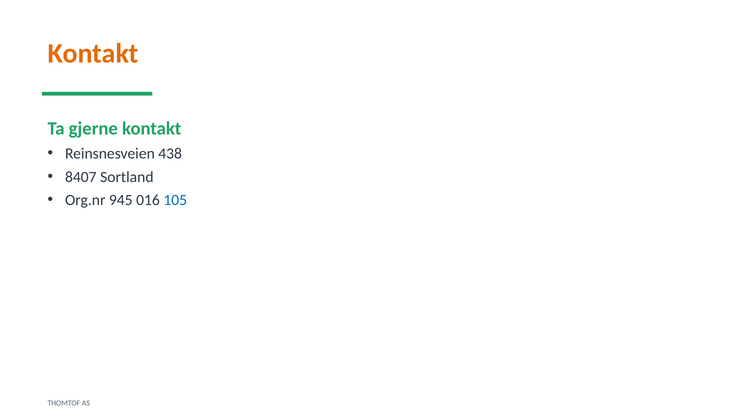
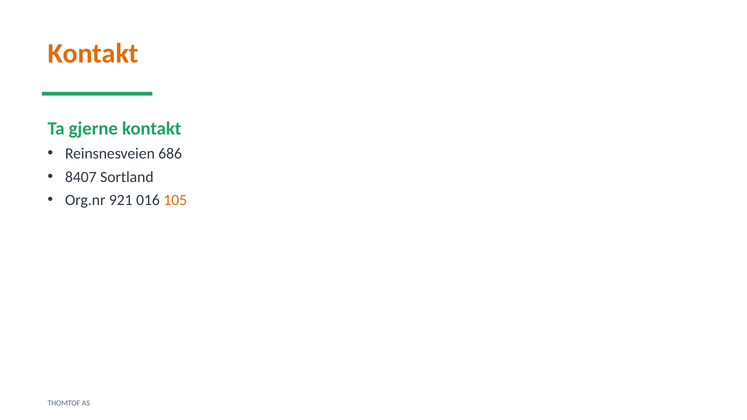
438: 438 -> 686
945: 945 -> 921
105 colour: blue -> orange
